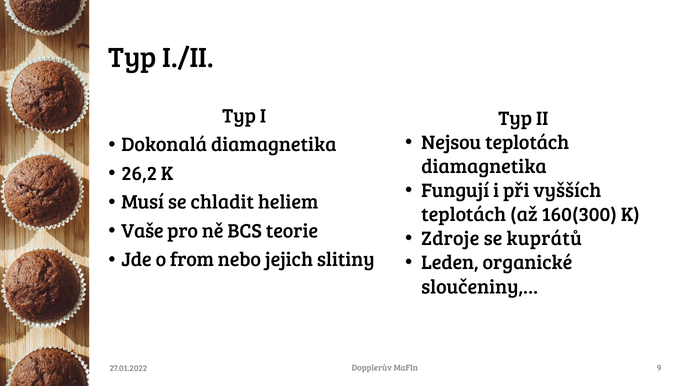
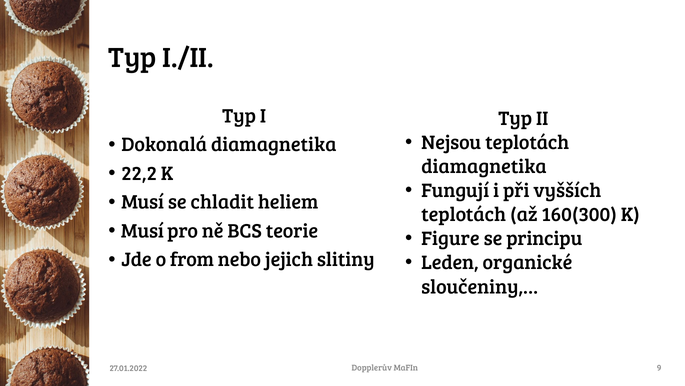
26,2: 26,2 -> 22,2
Vaše at (142, 231): Vaše -> Musí
Zdroje: Zdroje -> Figure
kuprátů: kuprátů -> principu
